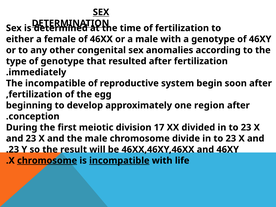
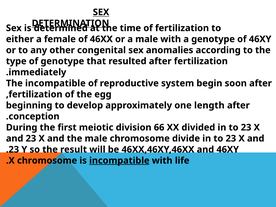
region: region -> length
17: 17 -> 66
chromosome at (47, 161) underline: present -> none
